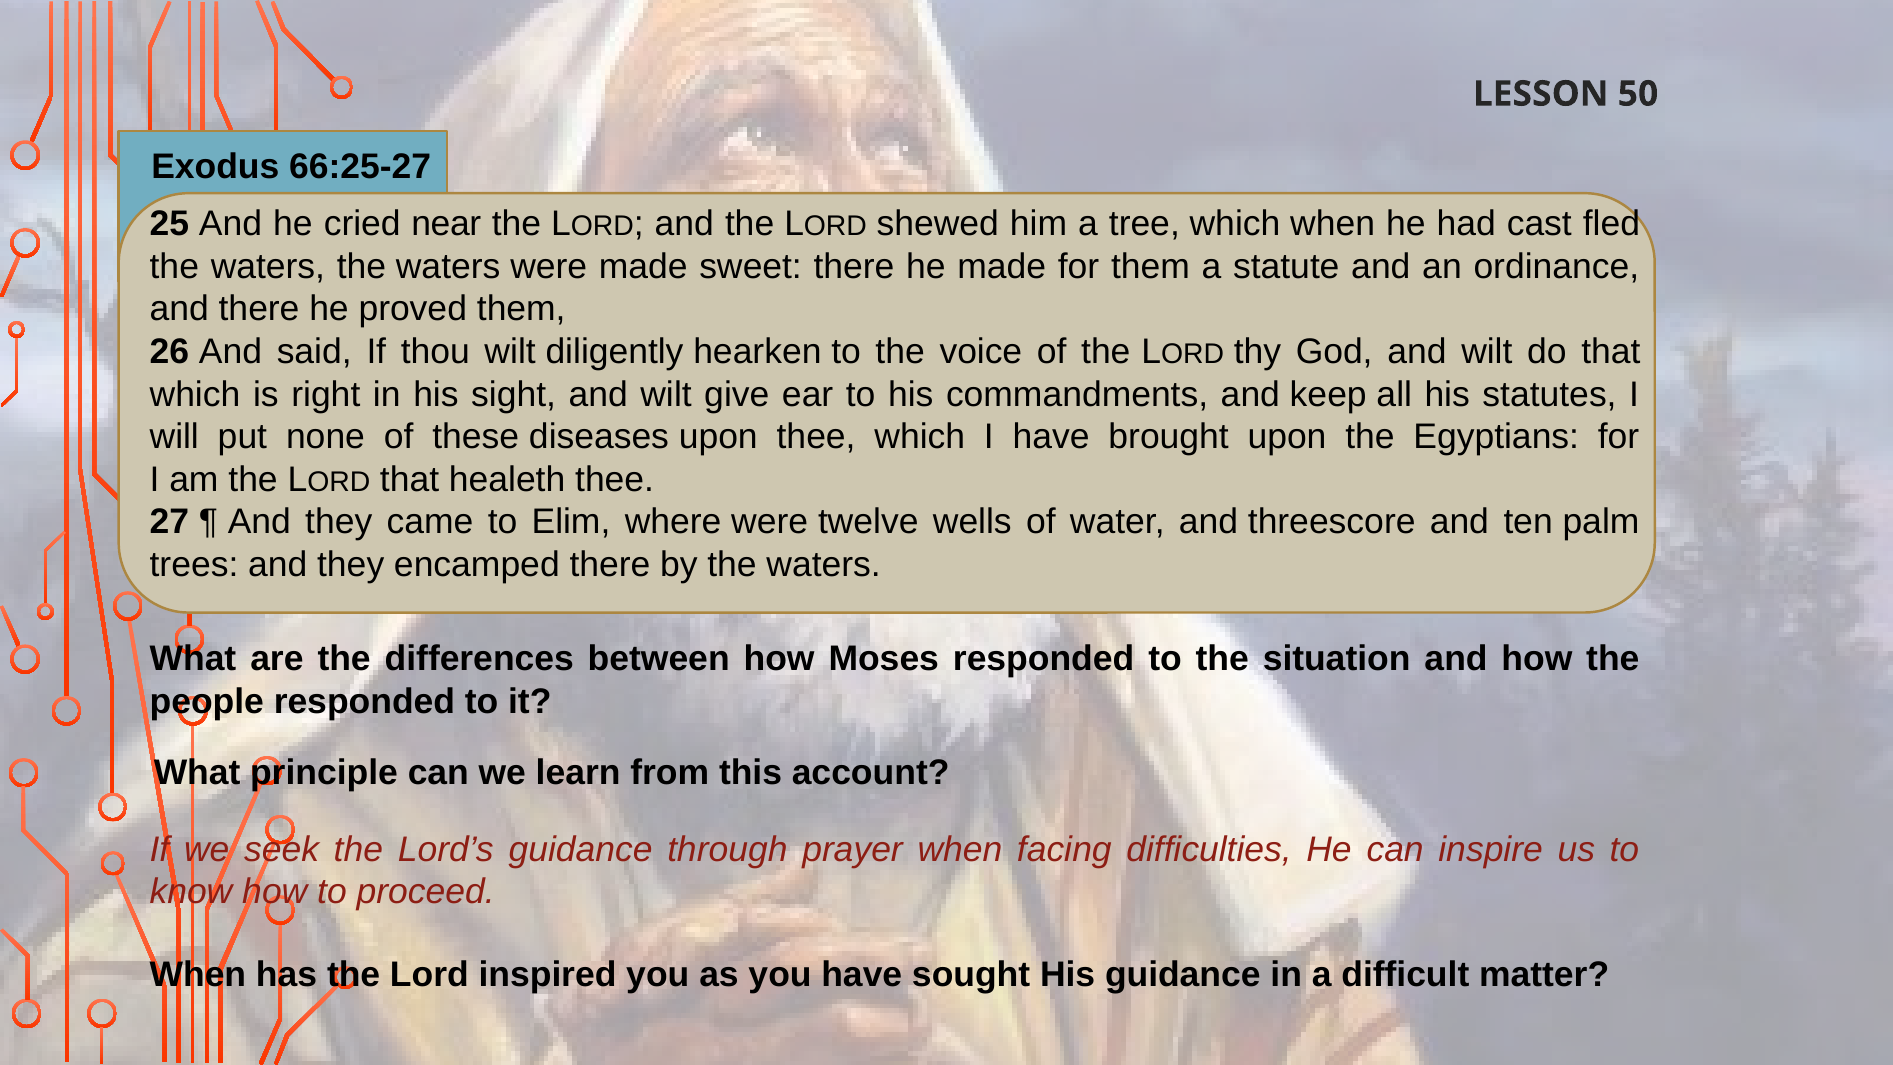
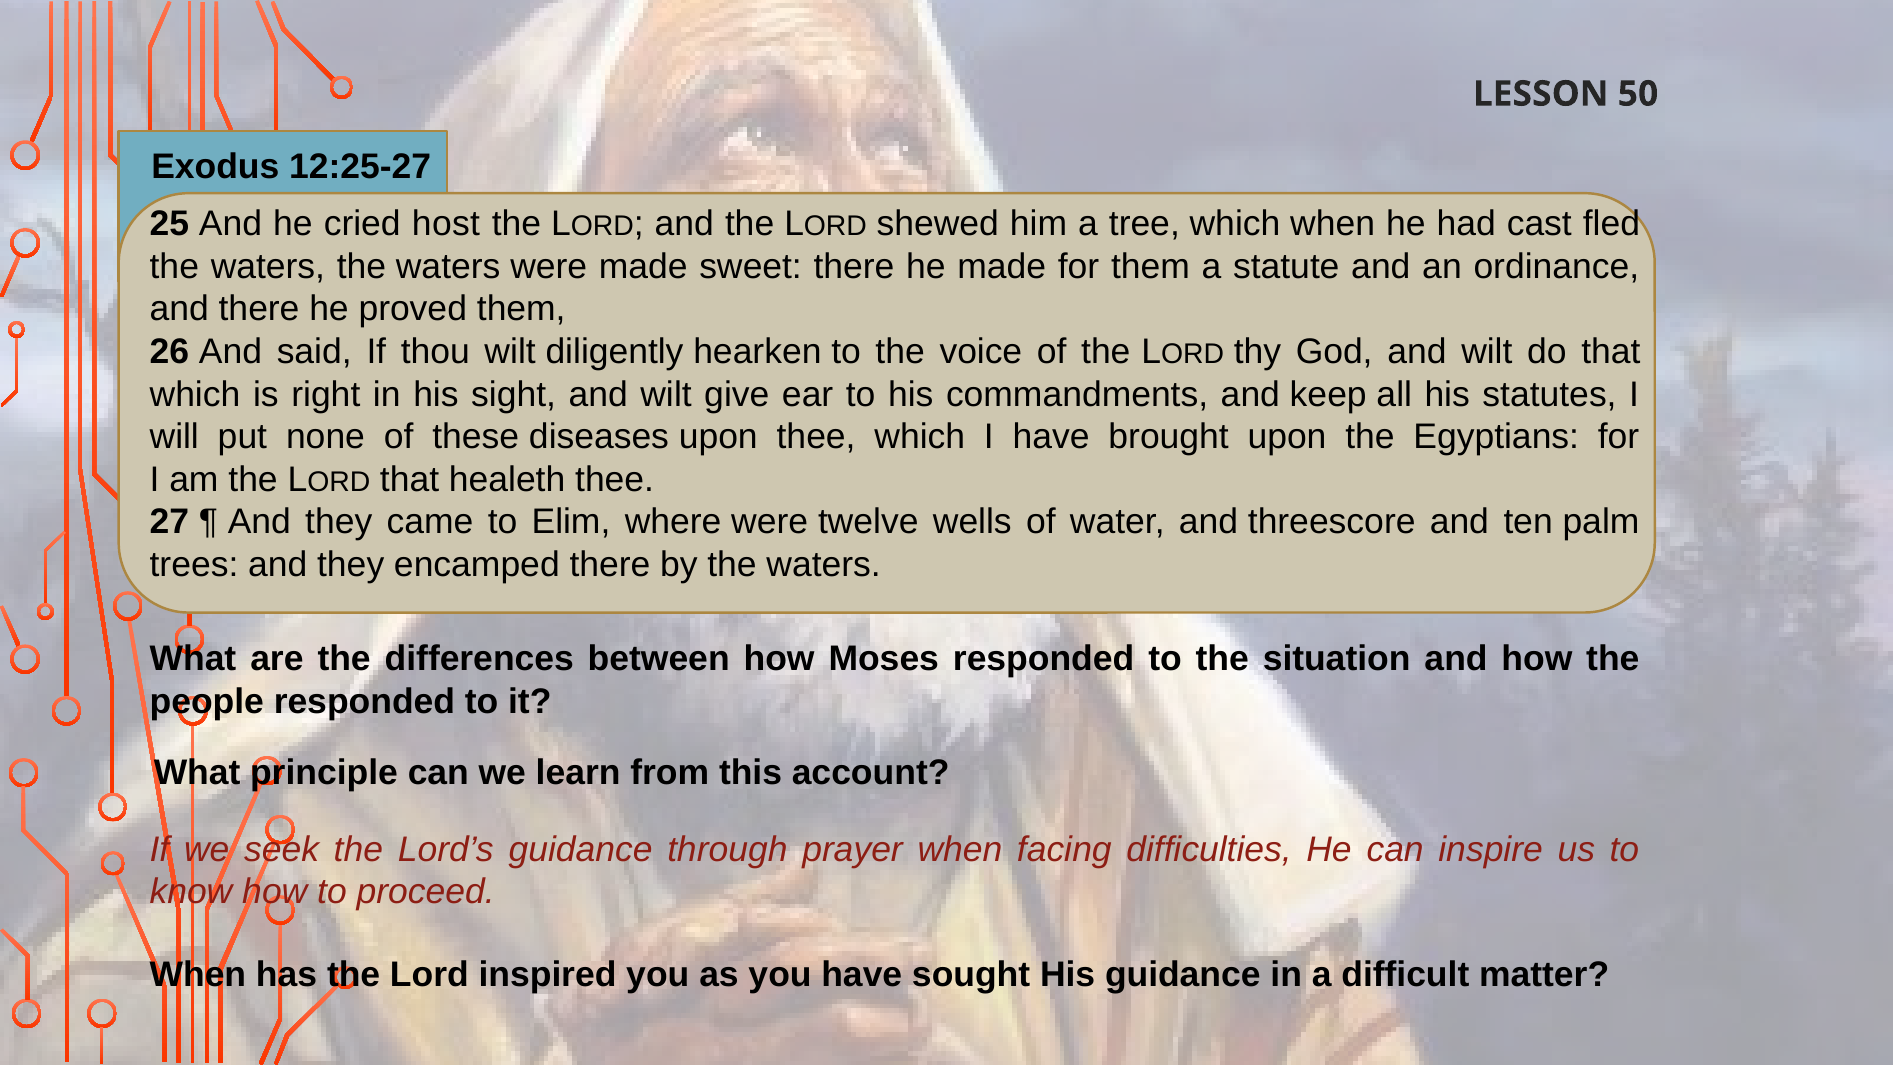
66:25-27: 66:25-27 -> 12:25-27
near: near -> host
